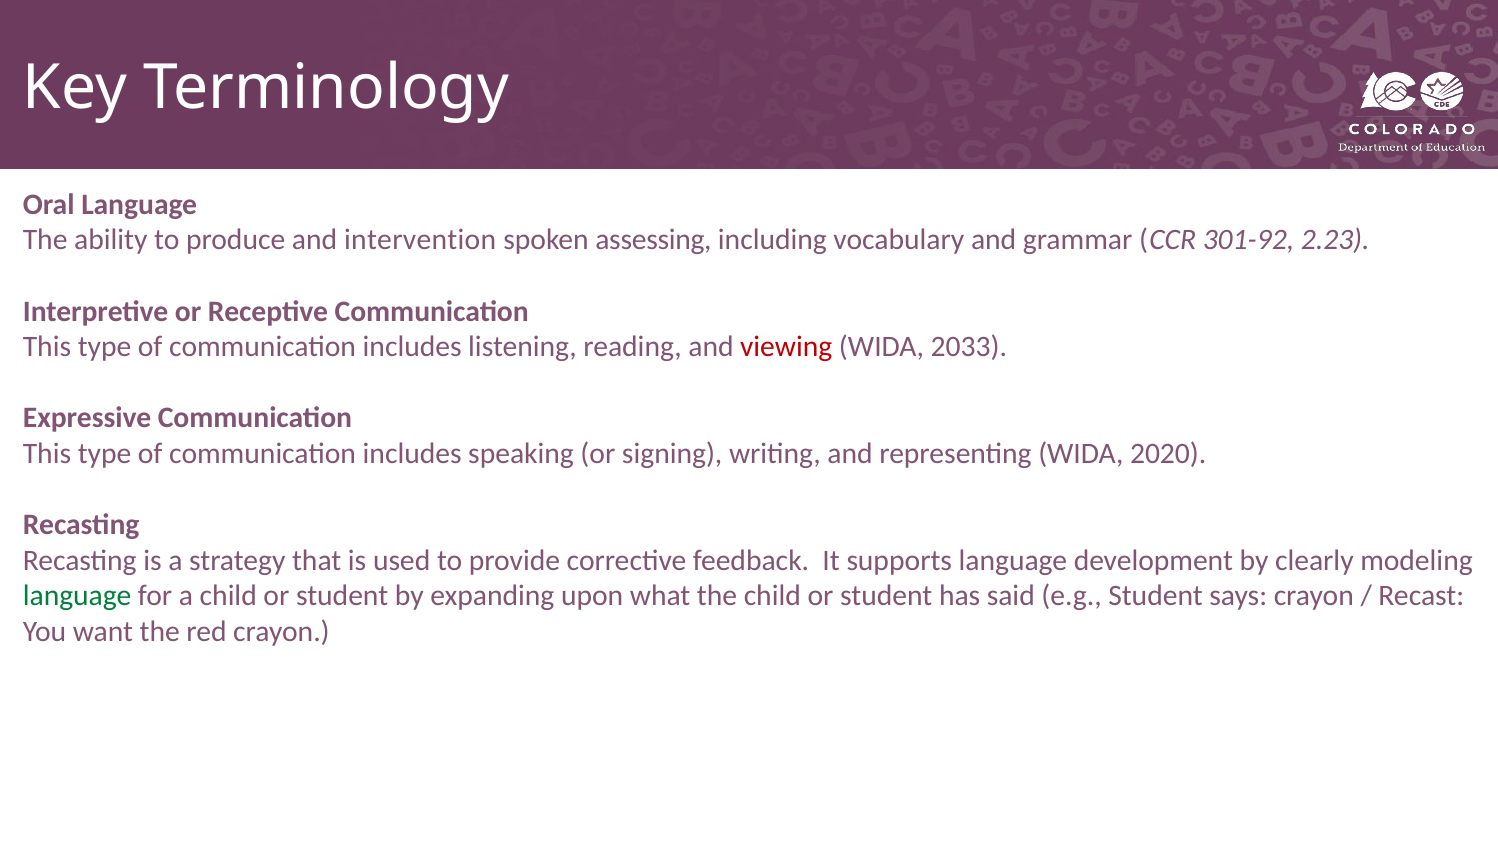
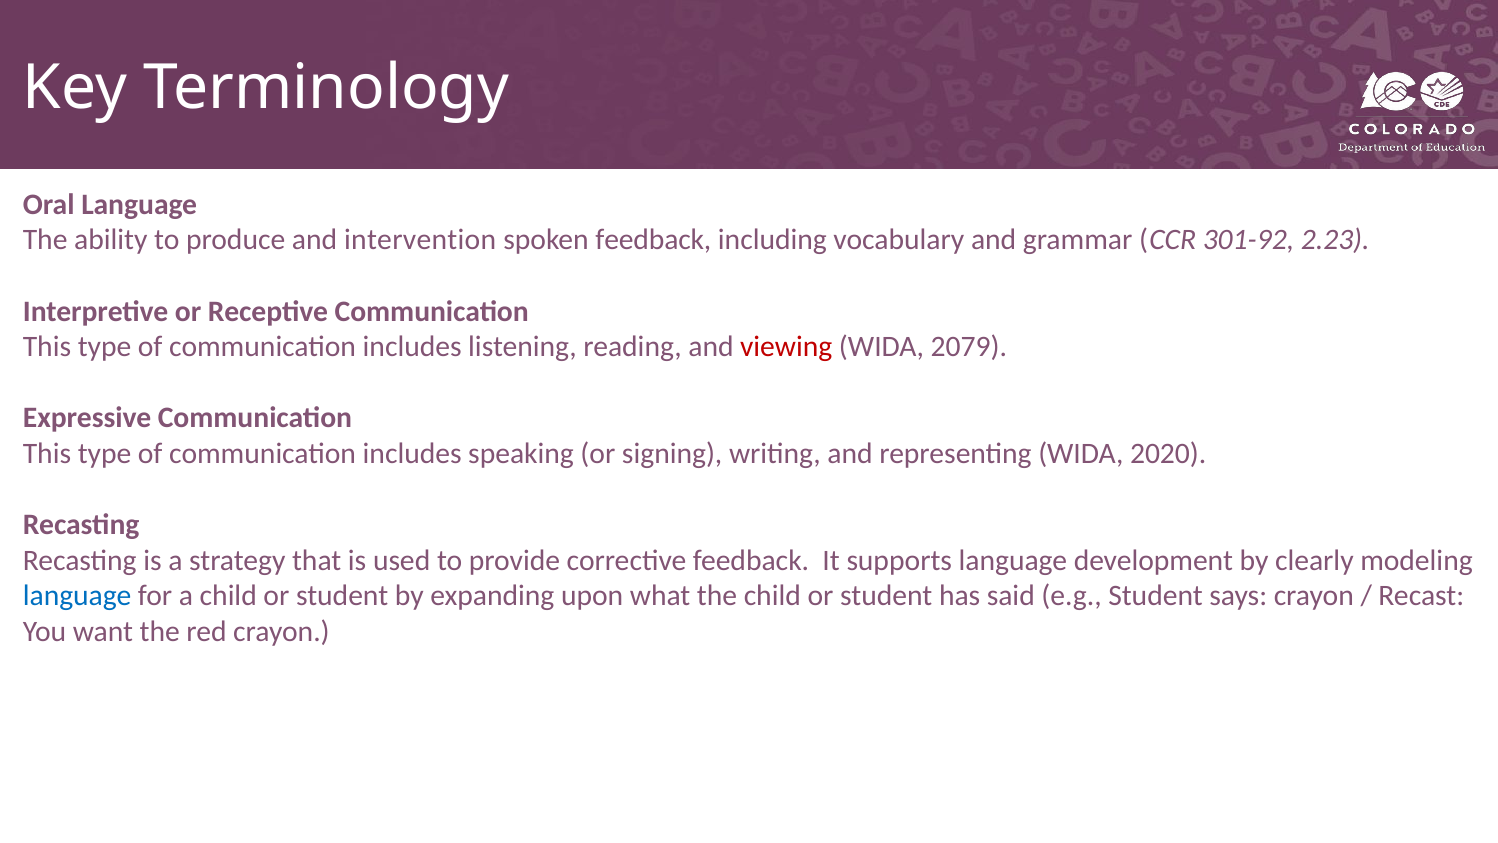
spoken assessing: assessing -> feedback
2033: 2033 -> 2079
language at (77, 596) colour: green -> blue
